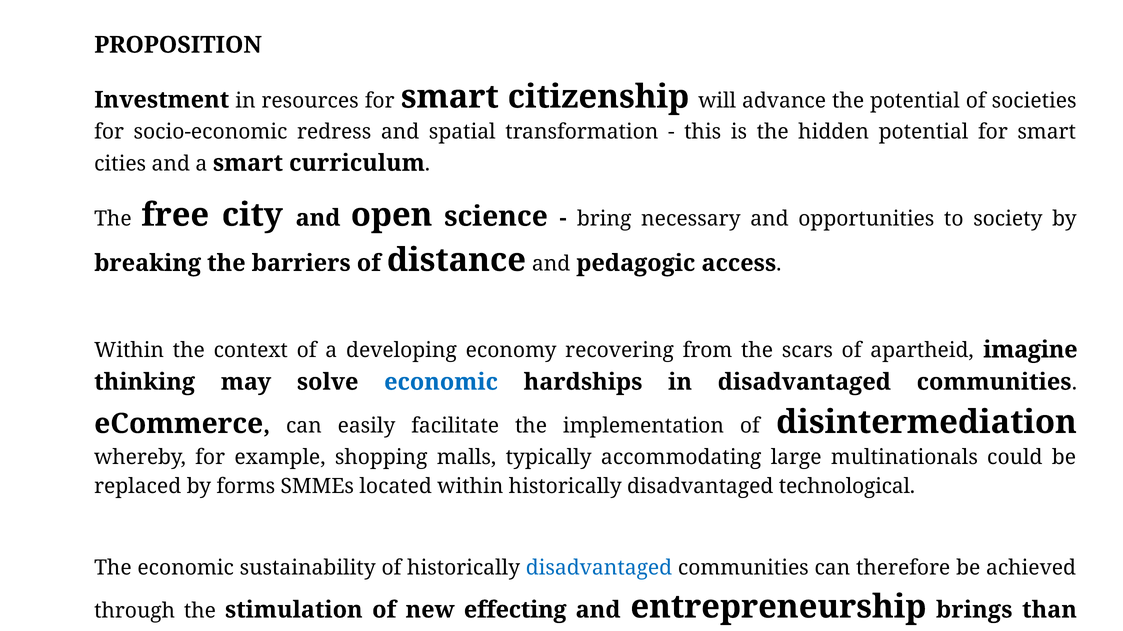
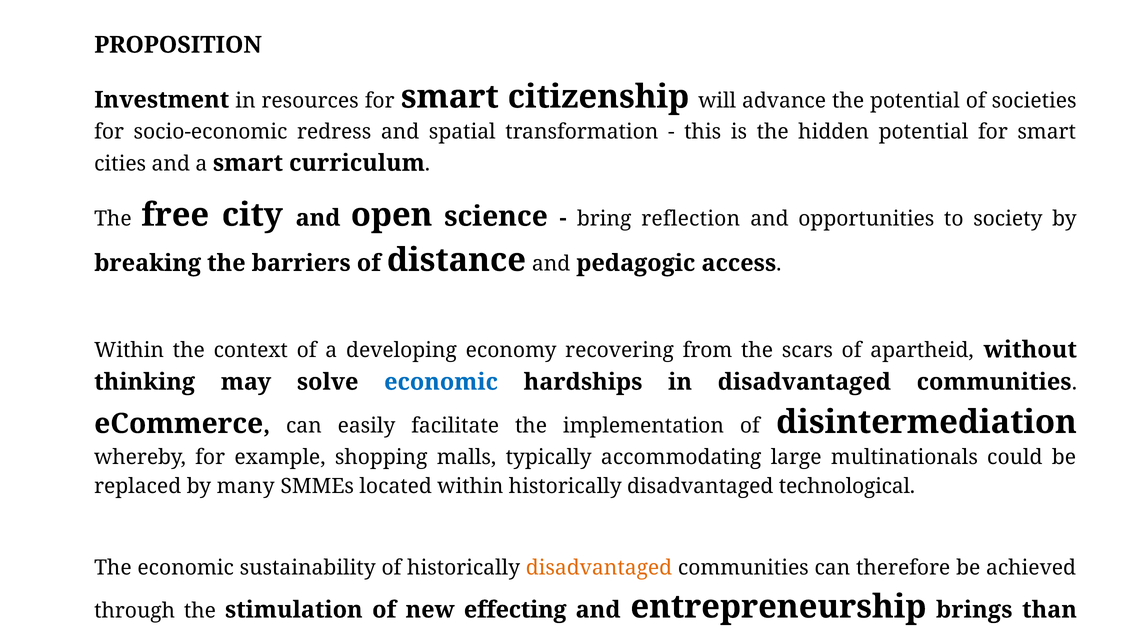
necessary: necessary -> reflection
imagine: imagine -> without
forms: forms -> many
disadvantaged at (599, 568) colour: blue -> orange
